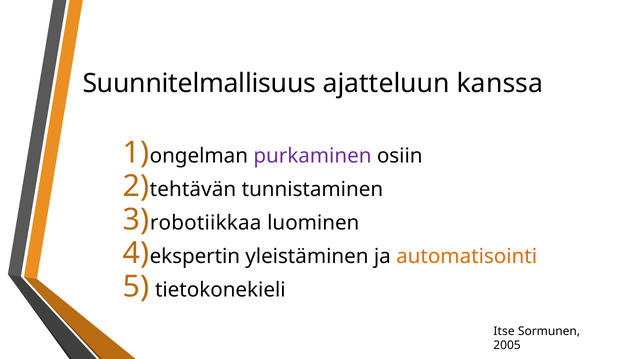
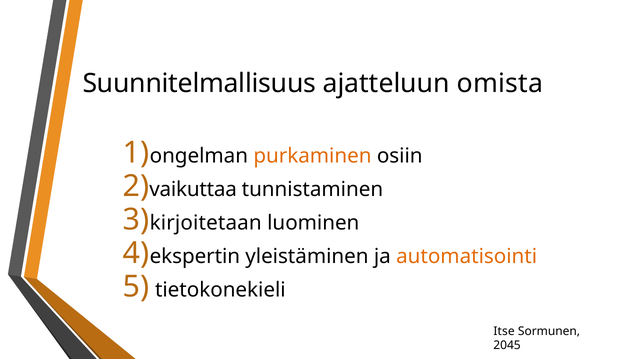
kanssa: kanssa -> omista
purkaminen colour: purple -> orange
tehtävän: tehtävän -> vaikuttaa
robotiikkaa: robotiikkaa -> kirjoitetaan
2005: 2005 -> 2045
